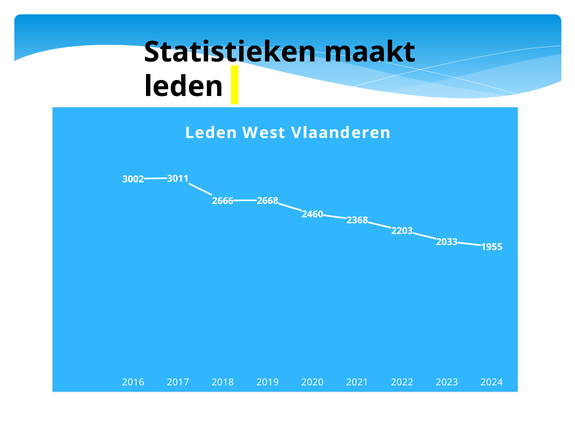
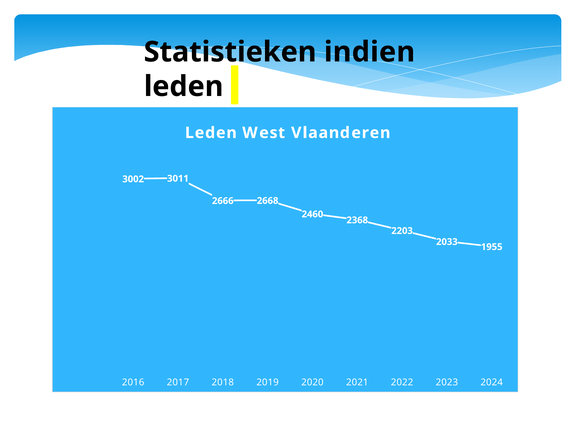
maakt: maakt -> indien
